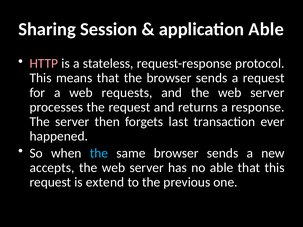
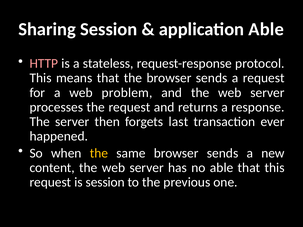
requests: requests -> problem
the at (99, 153) colour: light blue -> yellow
accepts: accepts -> content
is extend: extend -> session
